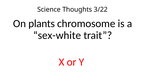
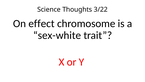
plants: plants -> effect
